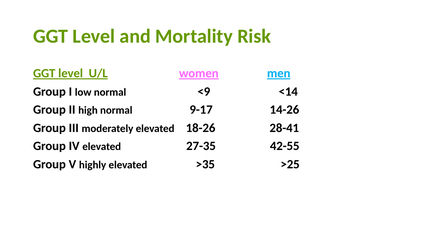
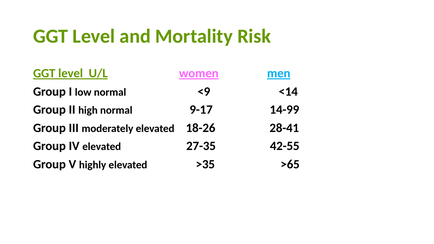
14-26: 14-26 -> 14-99
>25: >25 -> >65
